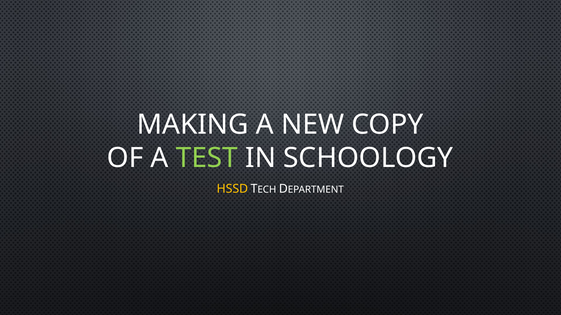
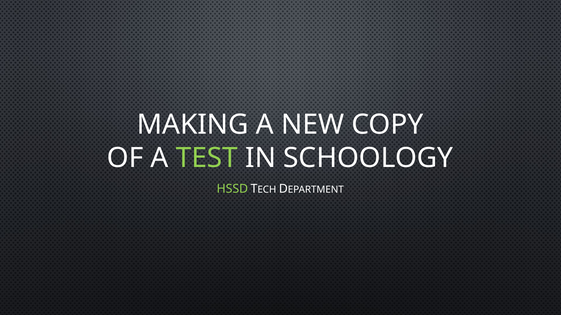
HSSD colour: yellow -> light green
